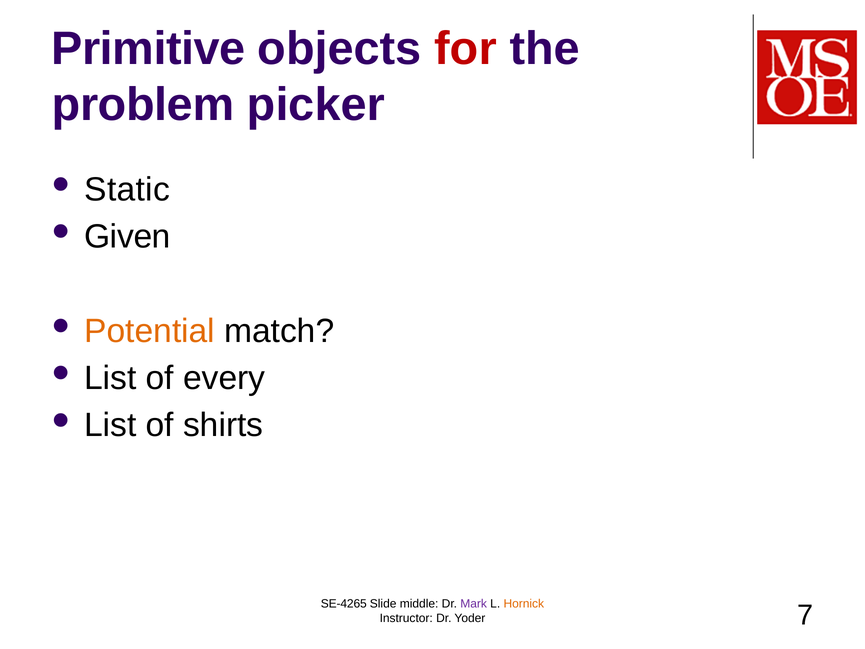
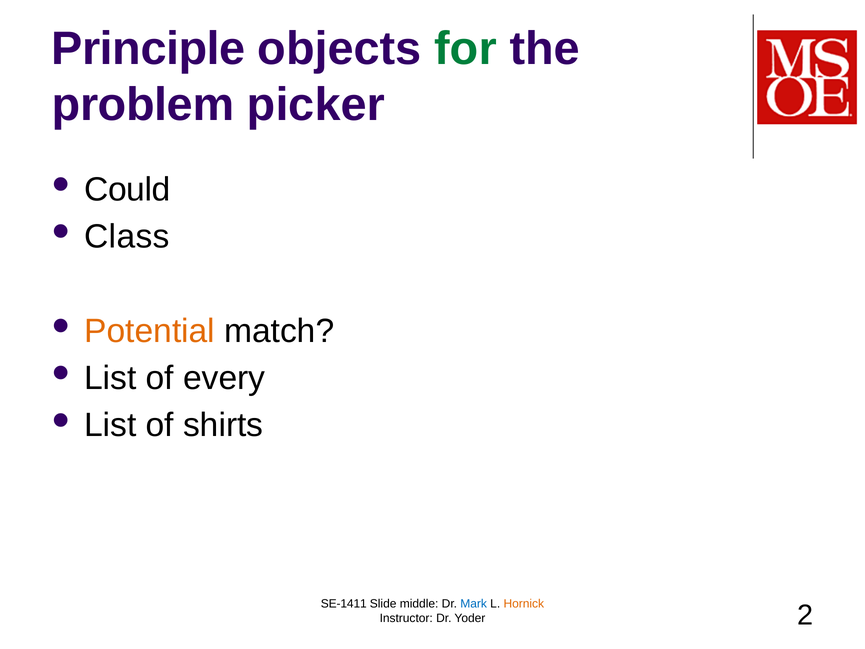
Primitive: Primitive -> Principle
for colour: red -> green
Static: Static -> Could
Given: Given -> Class
SE-4265: SE-4265 -> SE-1411
Mark colour: purple -> blue
7: 7 -> 2
